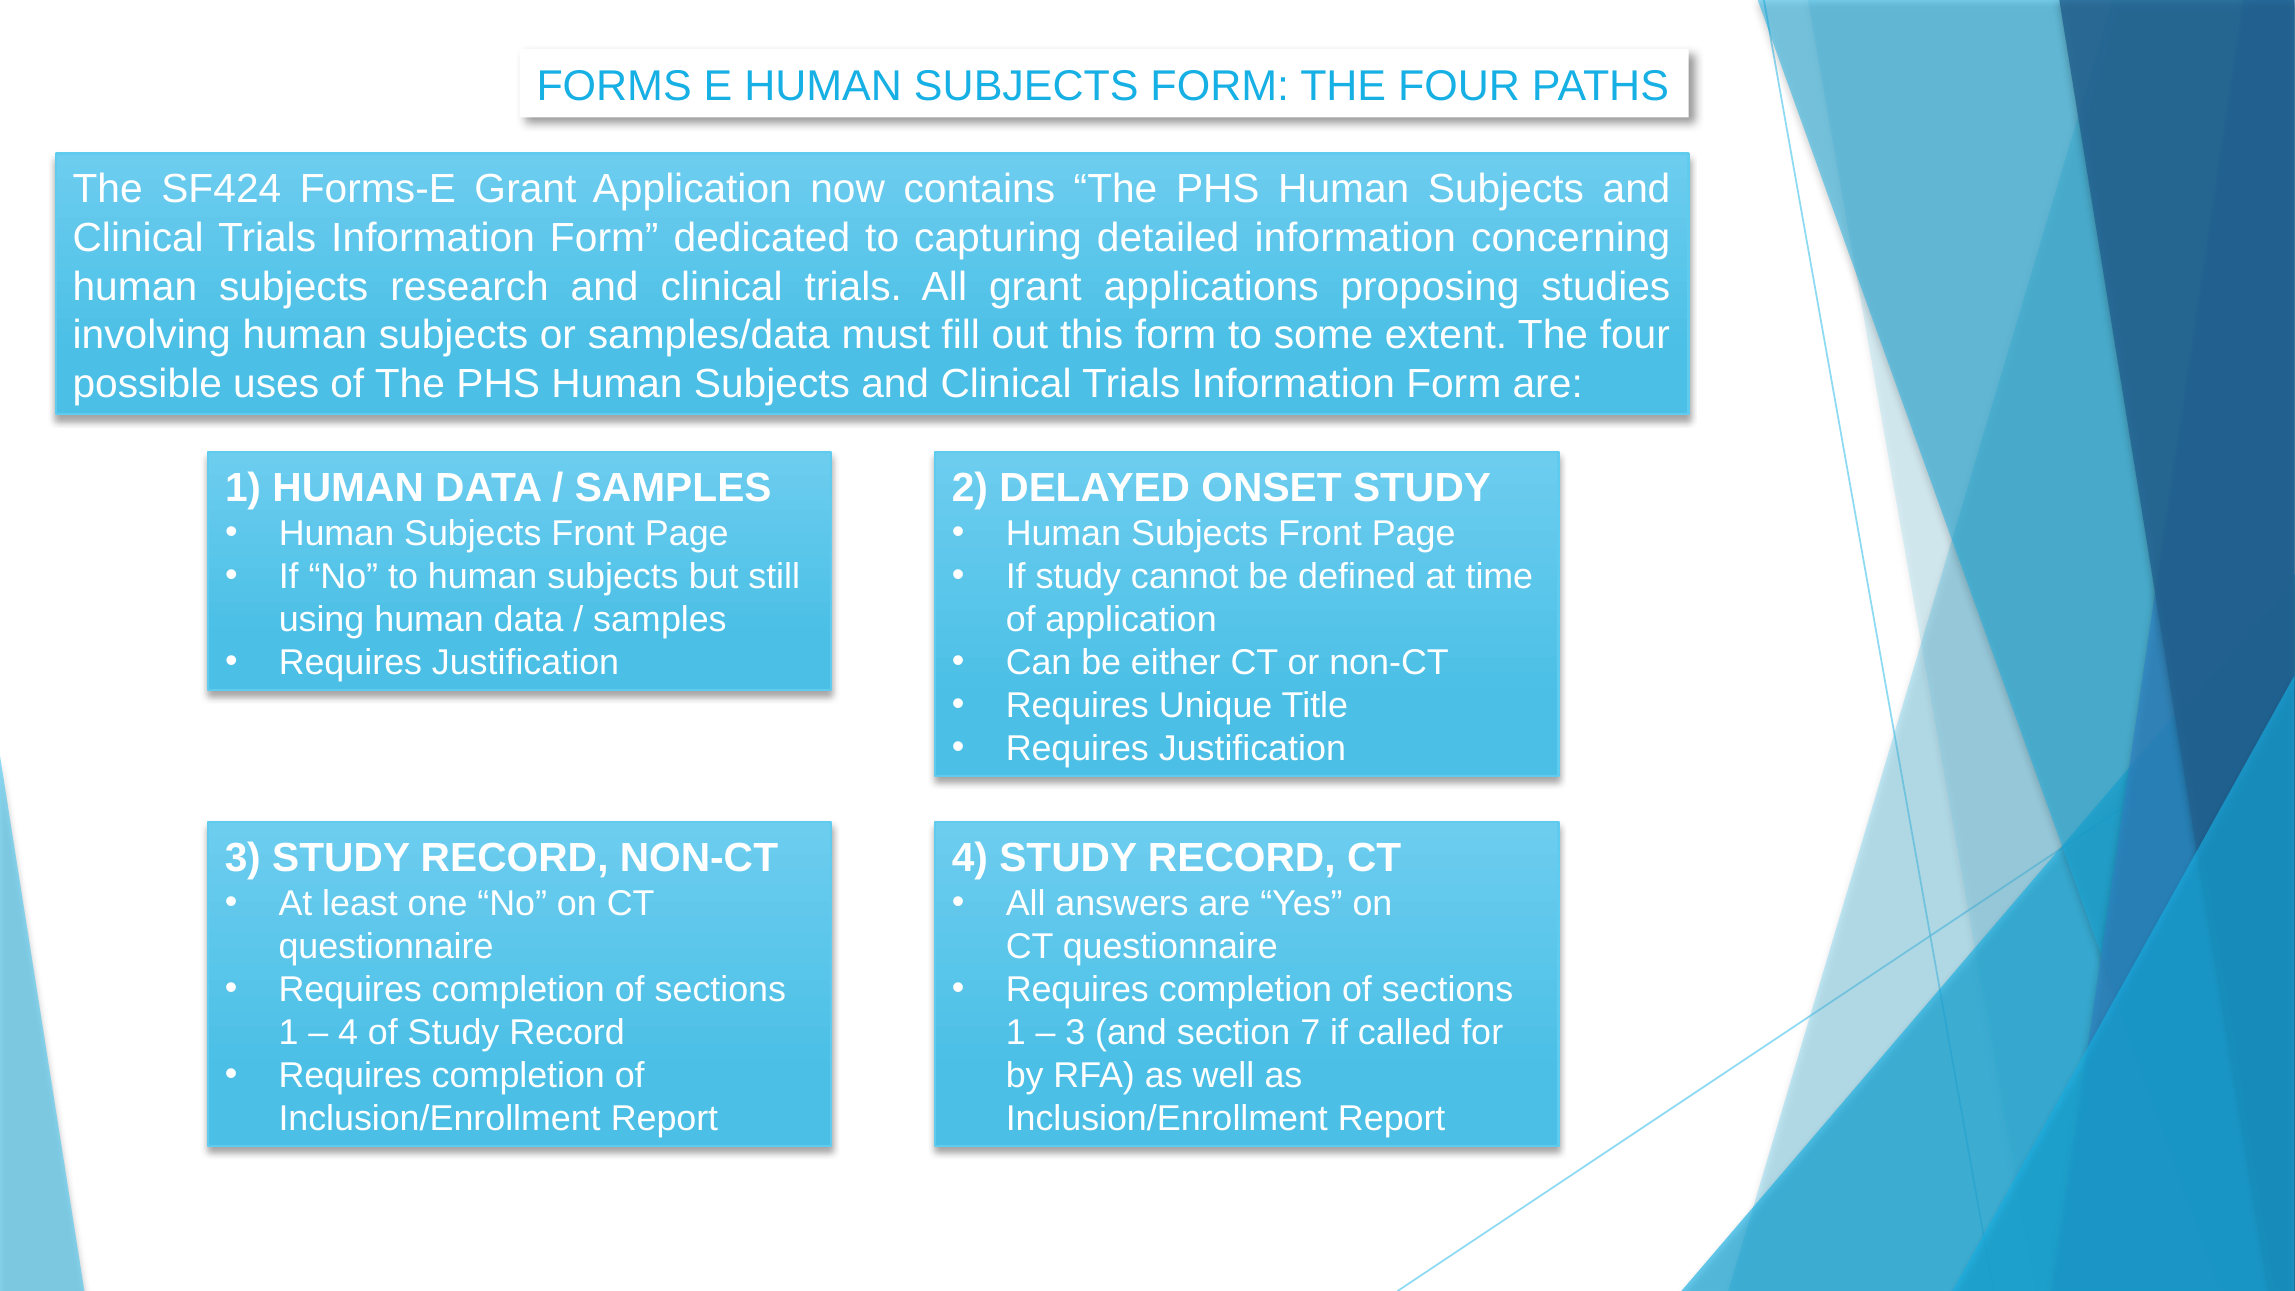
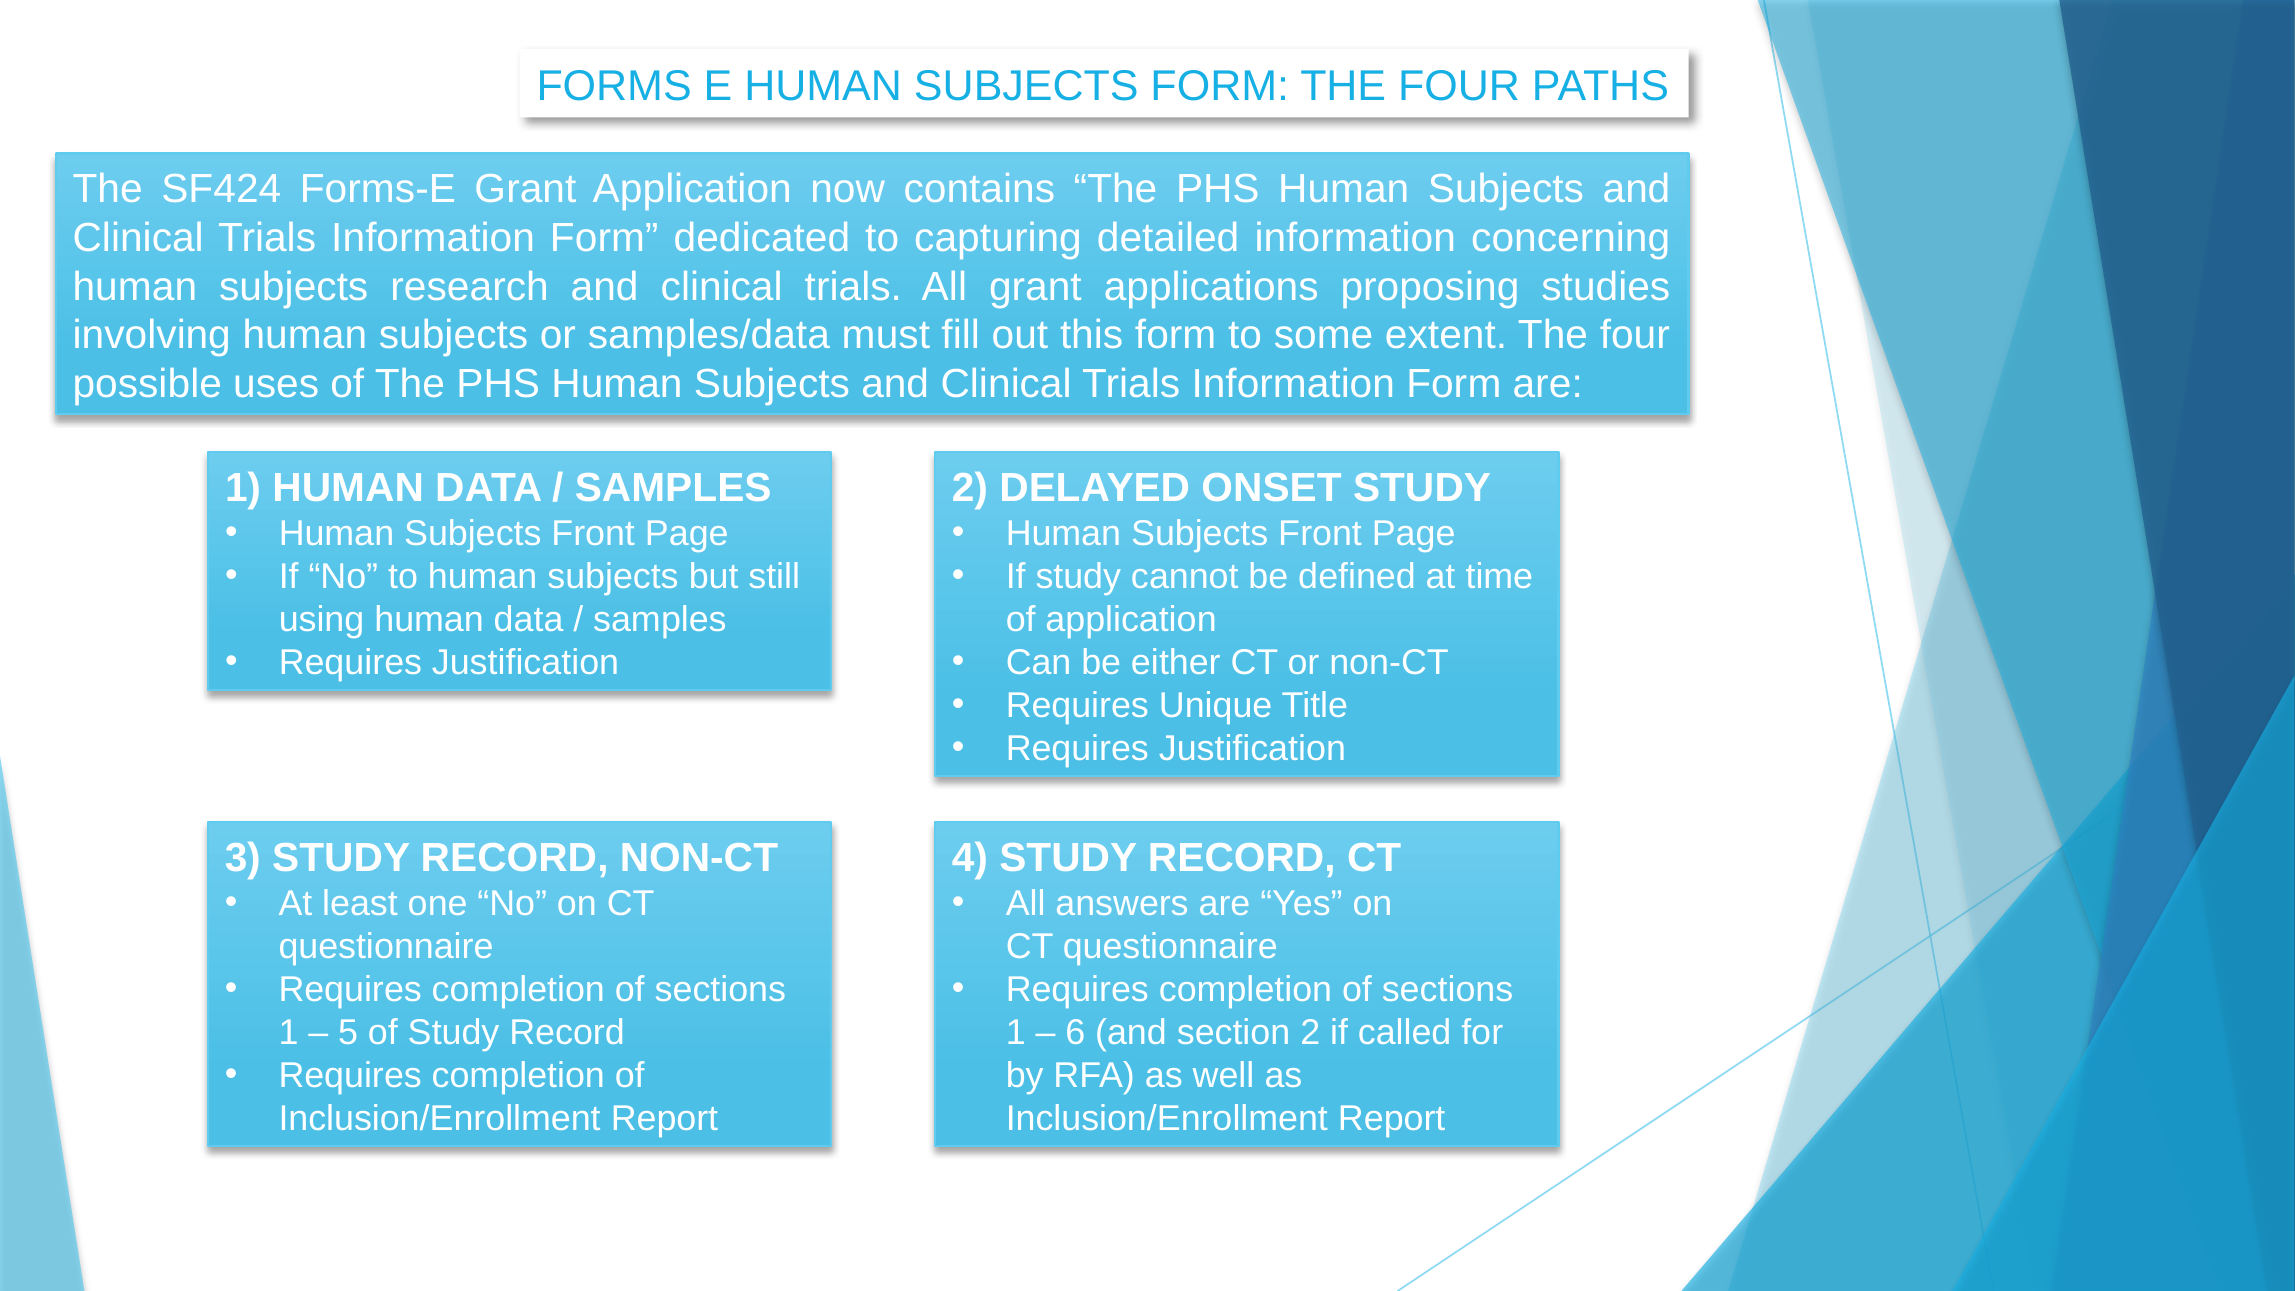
4 at (348, 1032): 4 -> 5
3 at (1075, 1032): 3 -> 6
section 7: 7 -> 2
